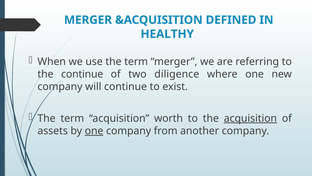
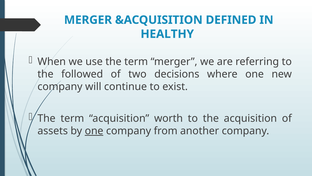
the continue: continue -> followed
diligence: diligence -> decisions
acquisition at (250, 118) underline: present -> none
